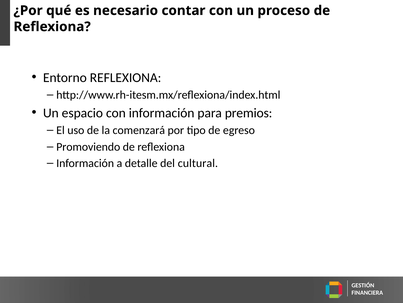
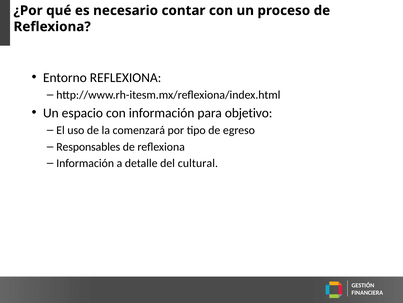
premios: premios -> objetivo
Promoviendo: Promoviendo -> Responsables
